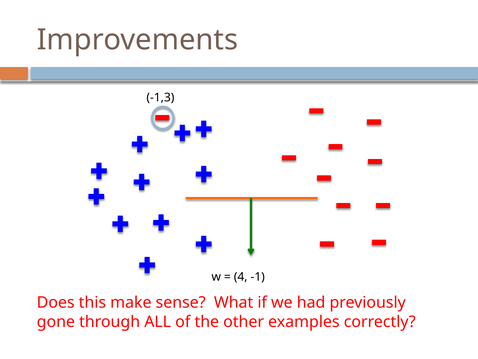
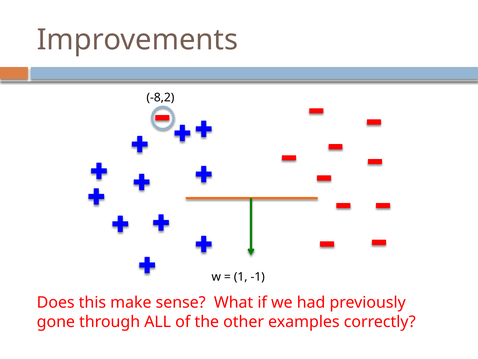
-1,3: -1,3 -> -8,2
4: 4 -> 1
